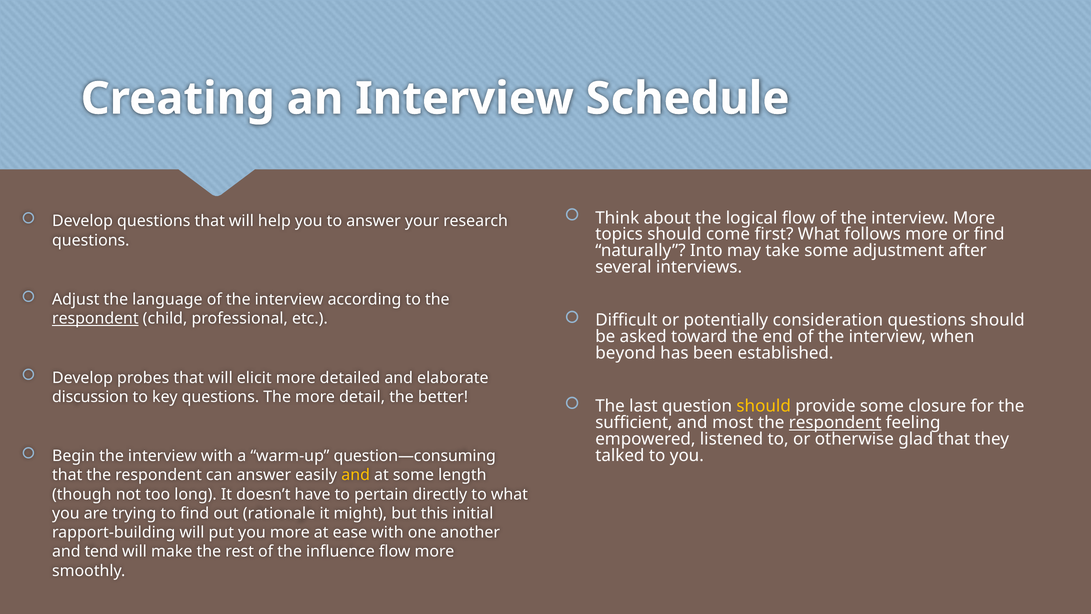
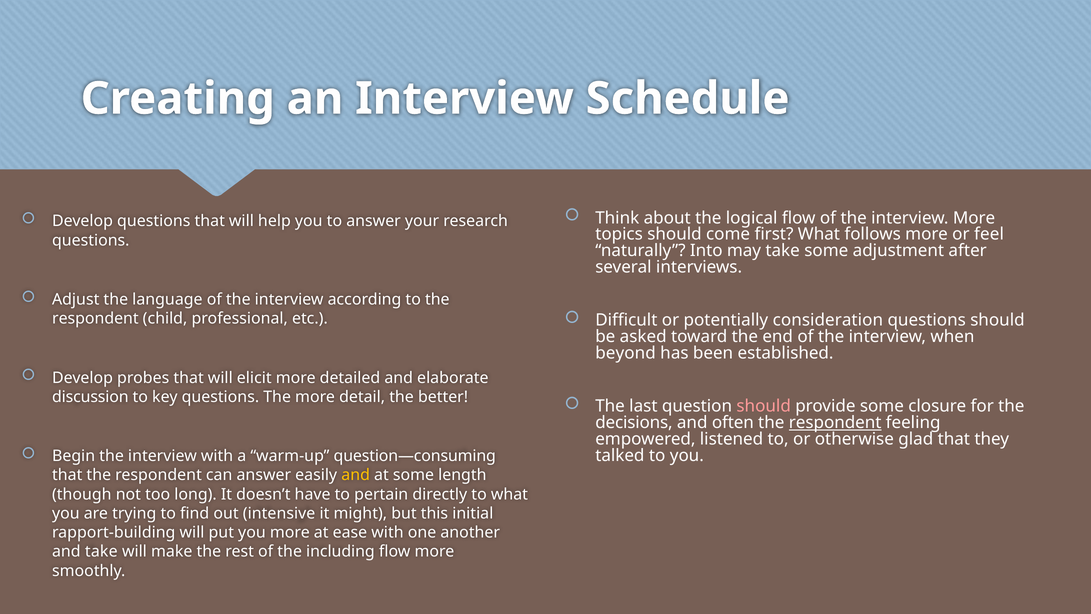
or find: find -> feel
respondent at (95, 318) underline: present -> none
should at (764, 406) colour: yellow -> pink
sufficient: sufficient -> decisions
most: most -> often
rationale: rationale -> intensive
and tend: tend -> take
influence: influence -> including
